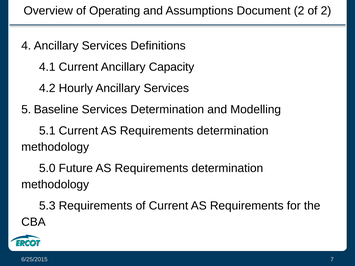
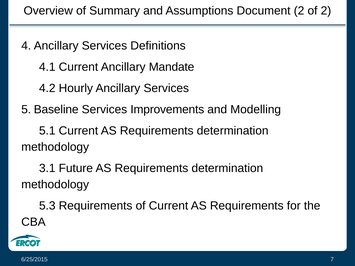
Operating: Operating -> Summary
Capacity: Capacity -> Mandate
Services Determination: Determination -> Improvements
5.0: 5.0 -> 3.1
